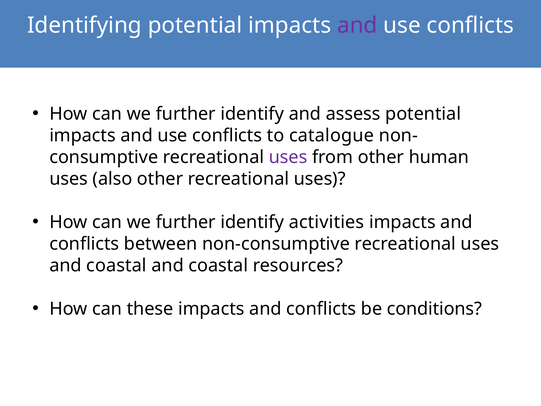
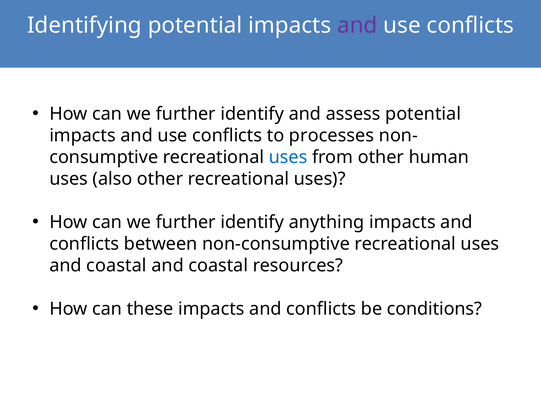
catalogue: catalogue -> processes
uses at (288, 157) colour: purple -> blue
activities: activities -> anything
